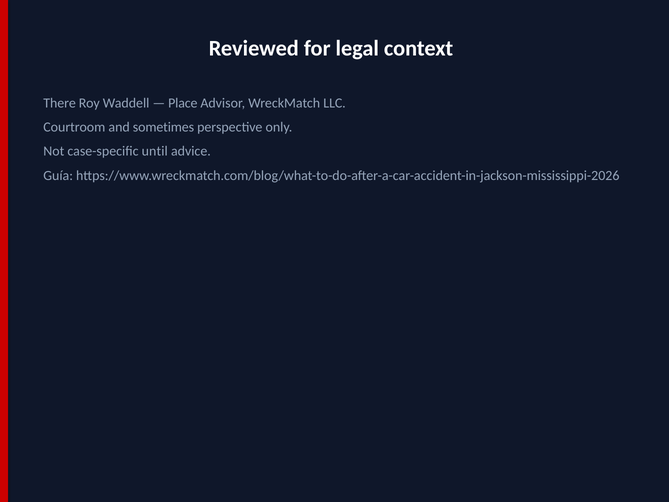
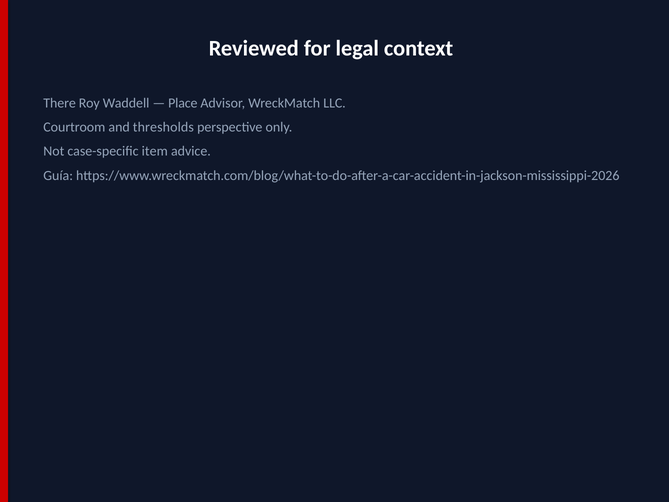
sometimes: sometimes -> thresholds
until: until -> item
